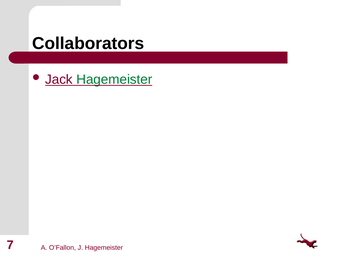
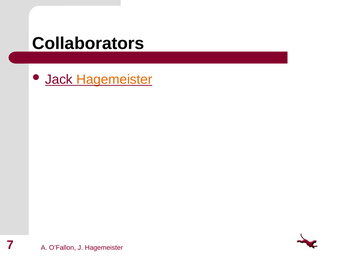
Hagemeister at (114, 80) colour: green -> orange
